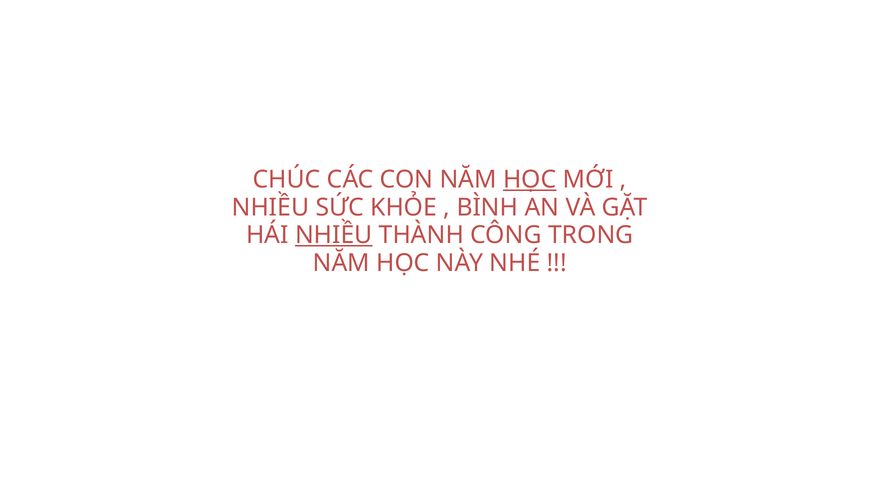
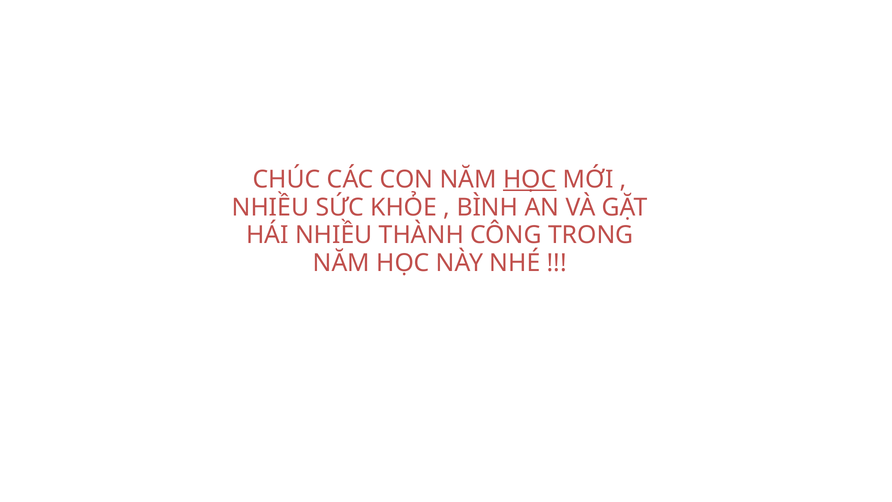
NHIỀU at (334, 235) underline: present -> none
